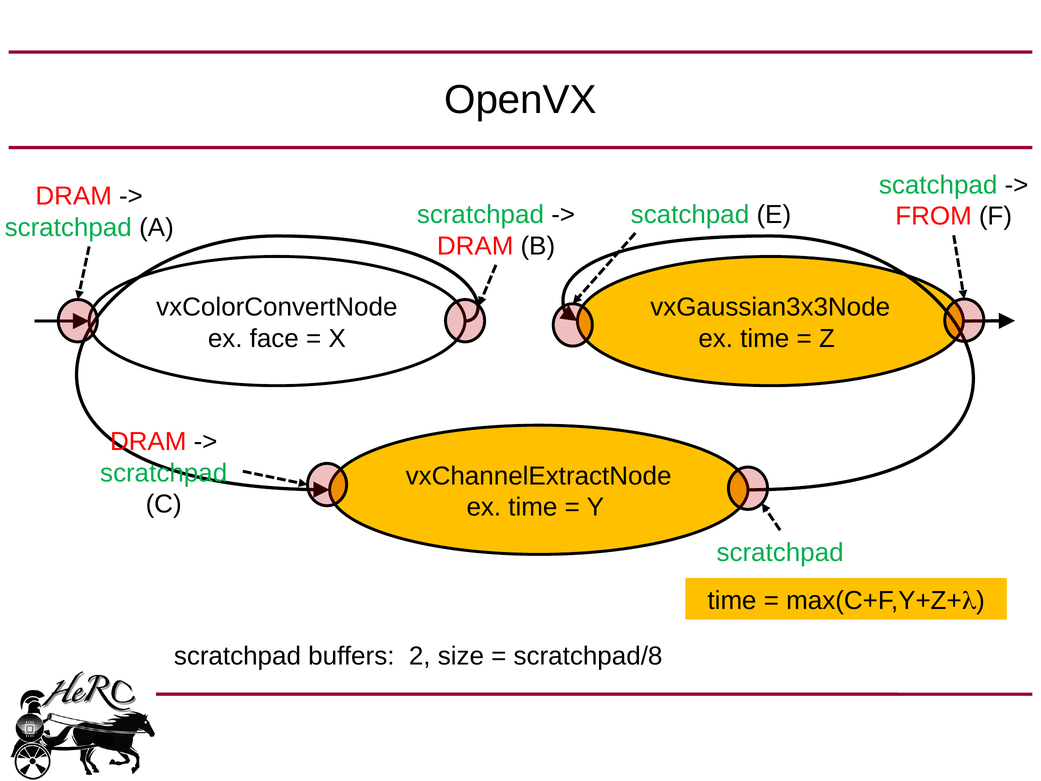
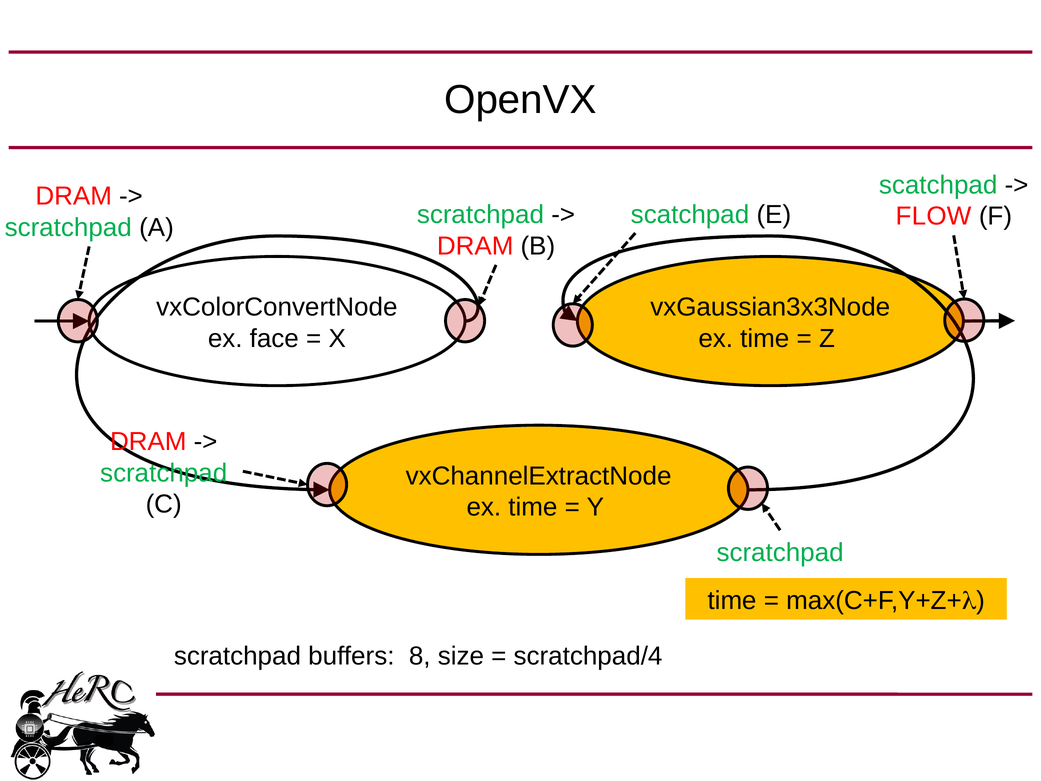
FROM: FROM -> FLOW
2: 2 -> 8
scratchpad/8: scratchpad/8 -> scratchpad/4
